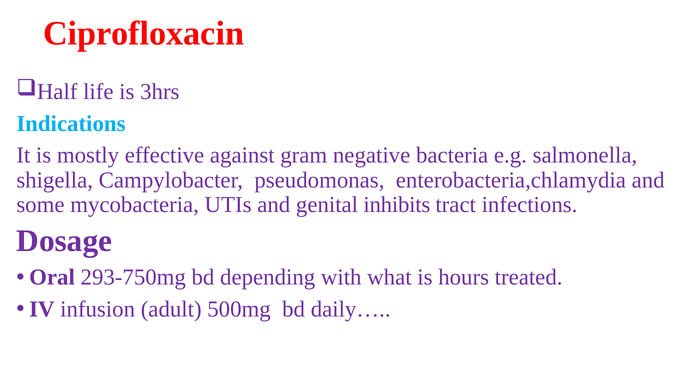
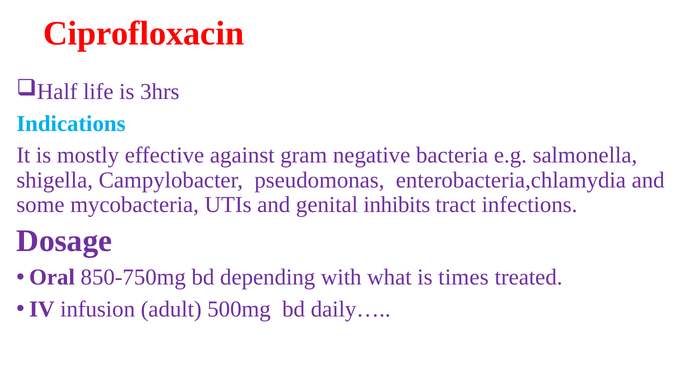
293-750mg: 293-750mg -> 850-750mg
hours: hours -> times
